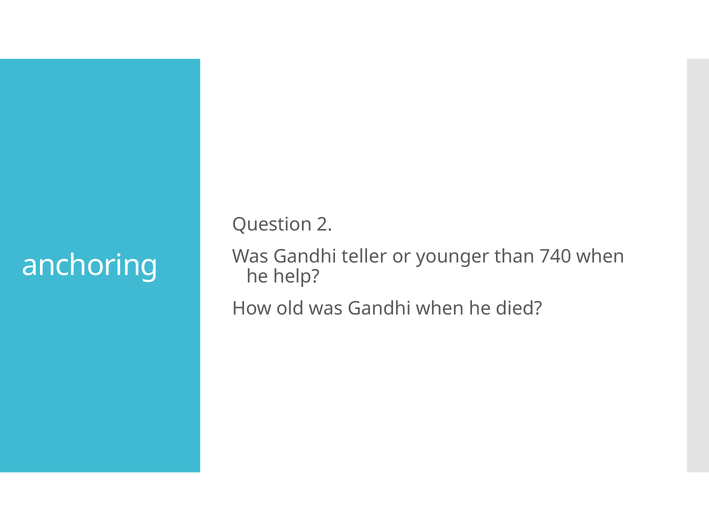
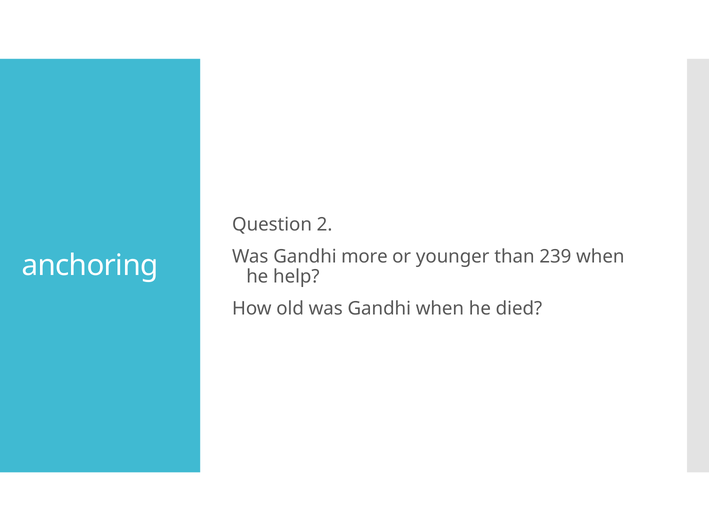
teller: teller -> more
740: 740 -> 239
